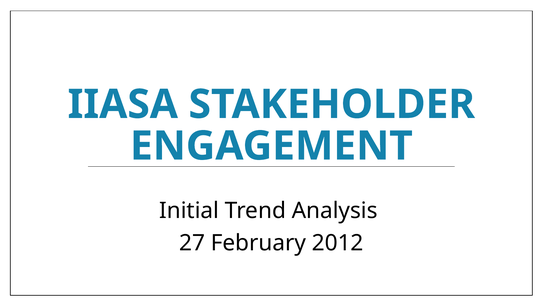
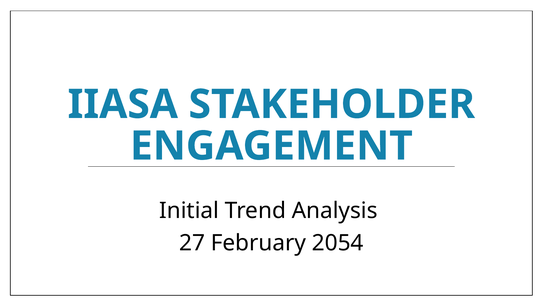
2012: 2012 -> 2054
